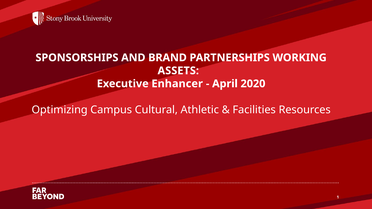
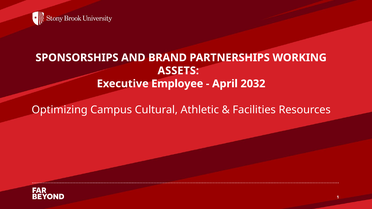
Enhancer: Enhancer -> Employee
2020: 2020 -> 2032
